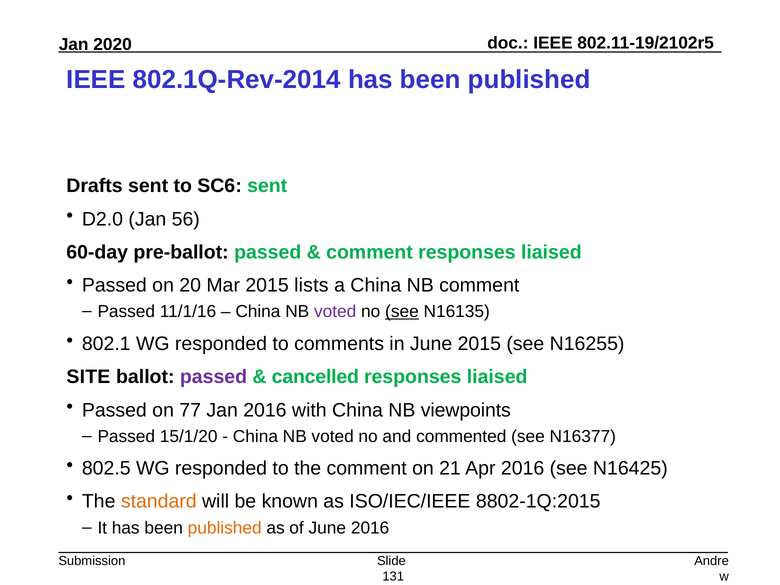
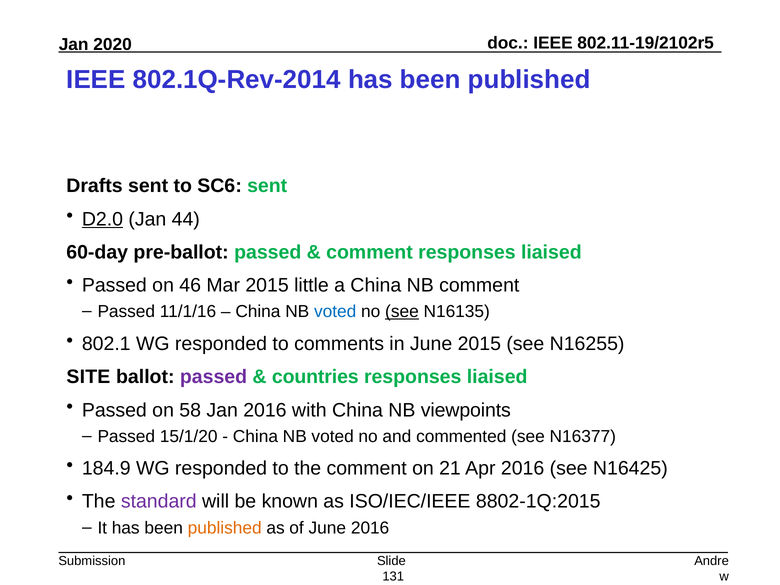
D2.0 underline: none -> present
56: 56 -> 44
20: 20 -> 46
lists: lists -> little
voted at (335, 312) colour: purple -> blue
cancelled: cancelled -> countries
77: 77 -> 58
802.5: 802.5 -> 184.9
standard colour: orange -> purple
